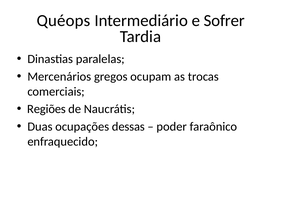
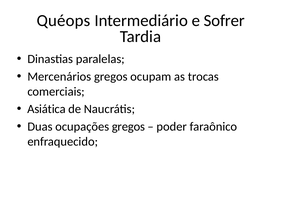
Regiões: Regiões -> Asiática
ocupações dessas: dessas -> gregos
